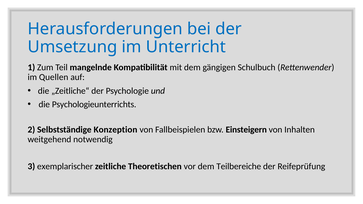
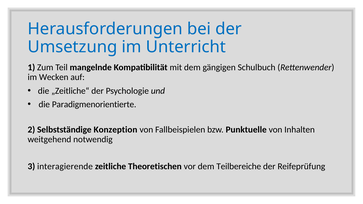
Quellen: Quellen -> Wecken
Psychologieunterrichts: Psychologieunterrichts -> Paradigmenorientierte
Einsteigern: Einsteigern -> Punktuelle
exemplarischer: exemplarischer -> interagierende
